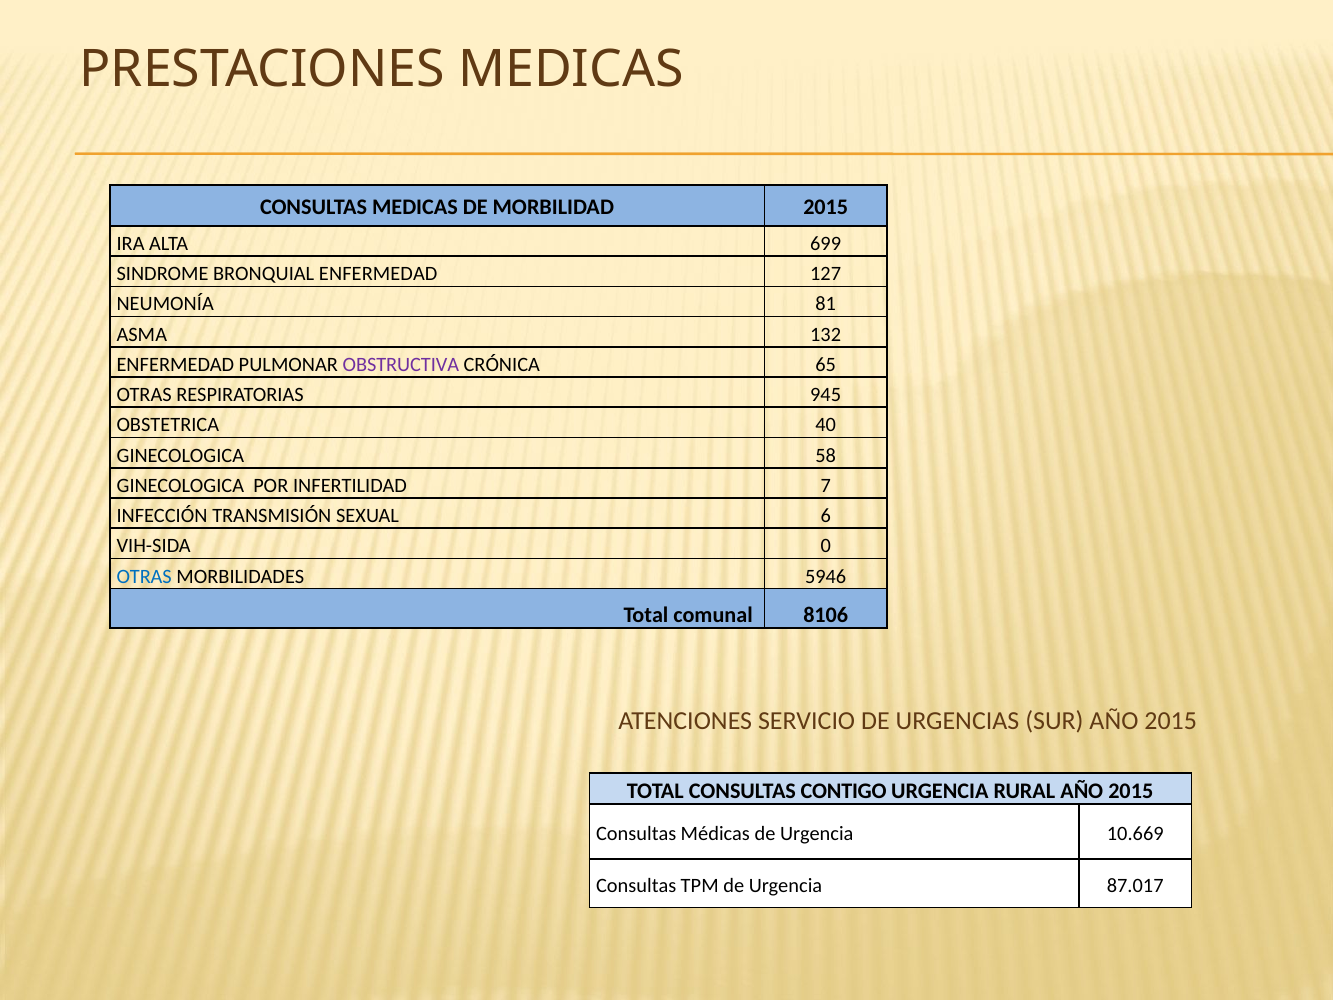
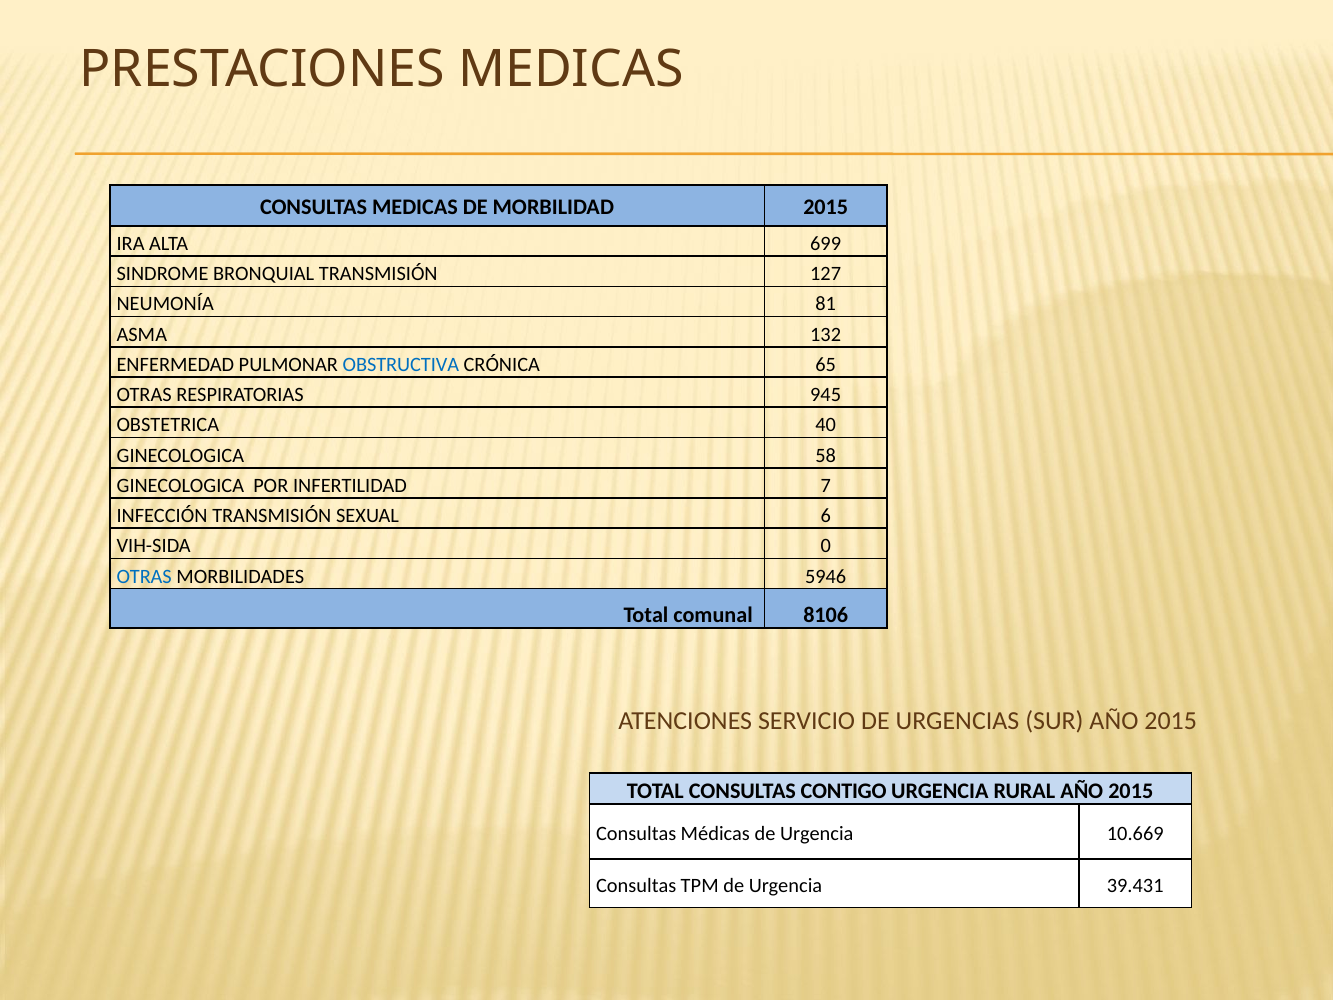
BRONQUIAL ENFERMEDAD: ENFERMEDAD -> TRANSMISIÓN
OBSTRUCTIVA colour: purple -> blue
87.017: 87.017 -> 39.431
